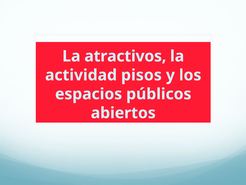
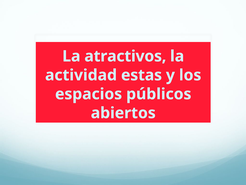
pisos: pisos -> estas
